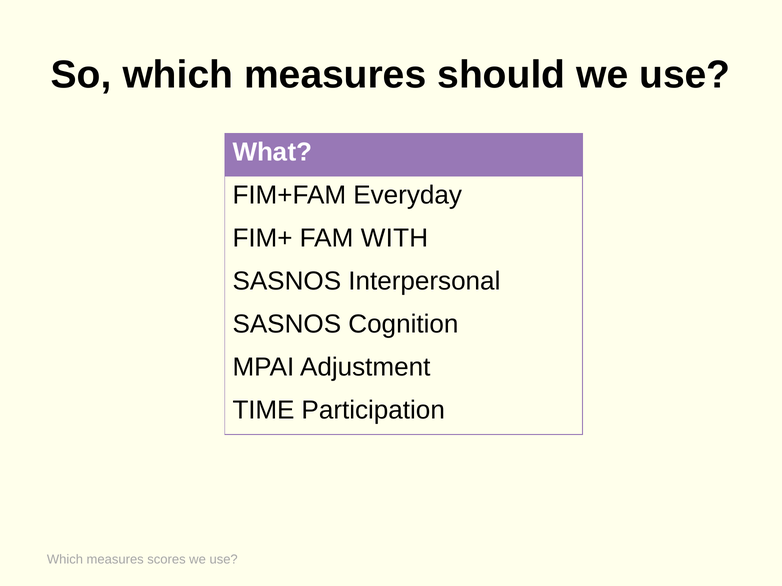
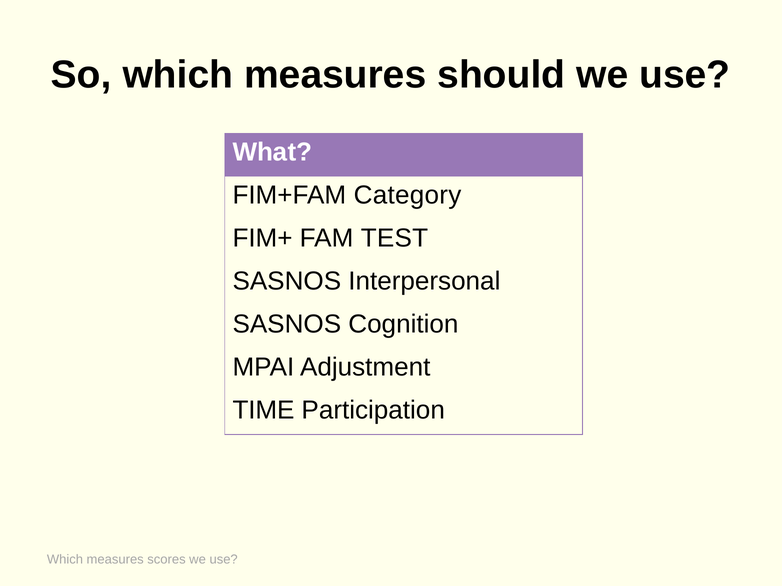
Everyday: Everyday -> Category
WITH: WITH -> TEST
